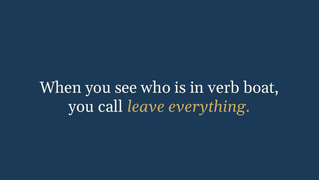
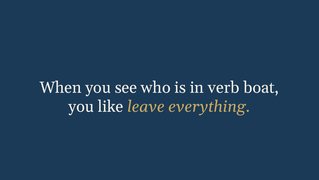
call: call -> like
